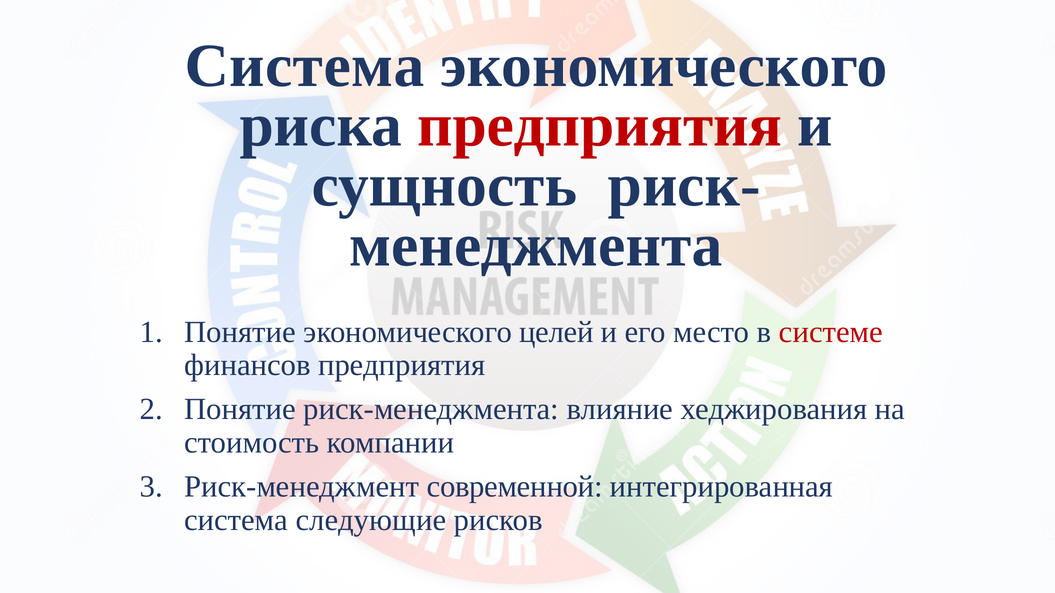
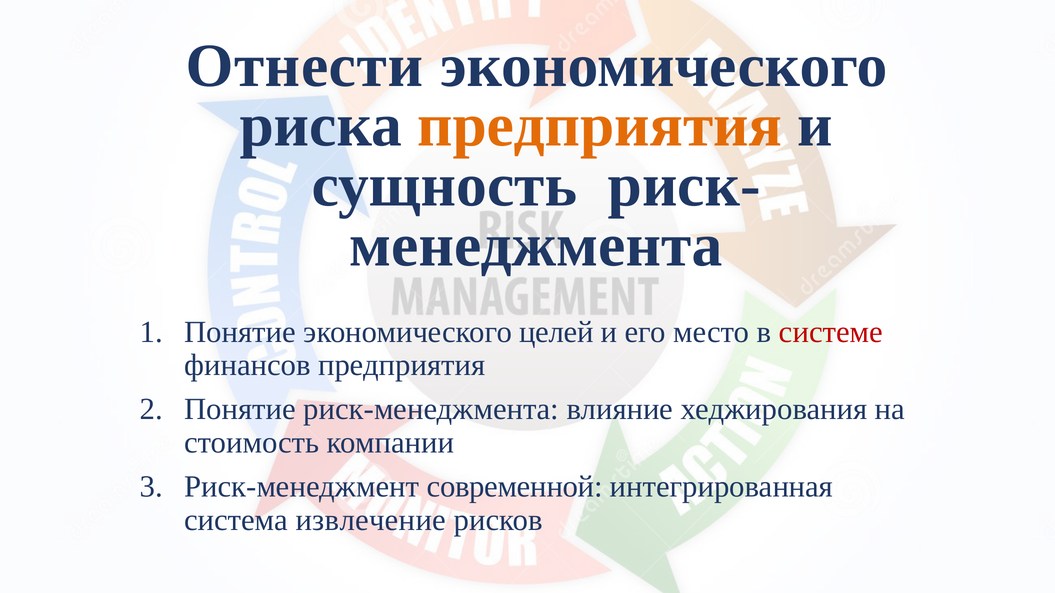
Система at (304, 66): Система -> Отнести
предприятия at (600, 126) colour: red -> orange
следующие: следующие -> извлечение
